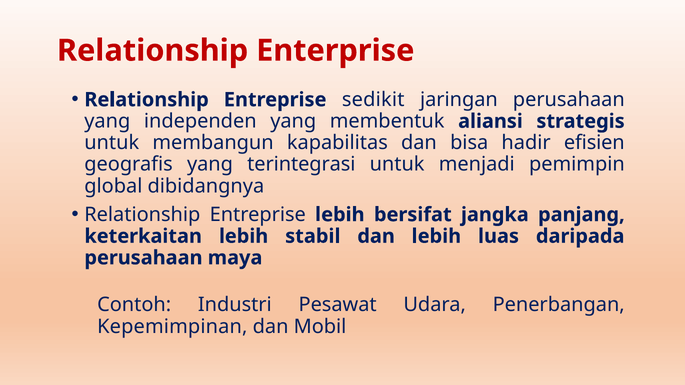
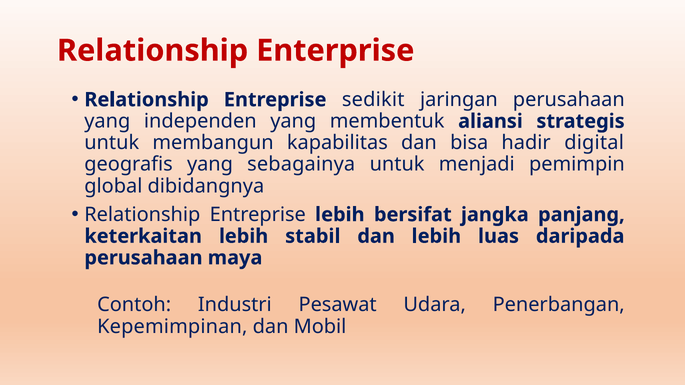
efisien: efisien -> digital
terintegrasi: terintegrasi -> sebagainya
